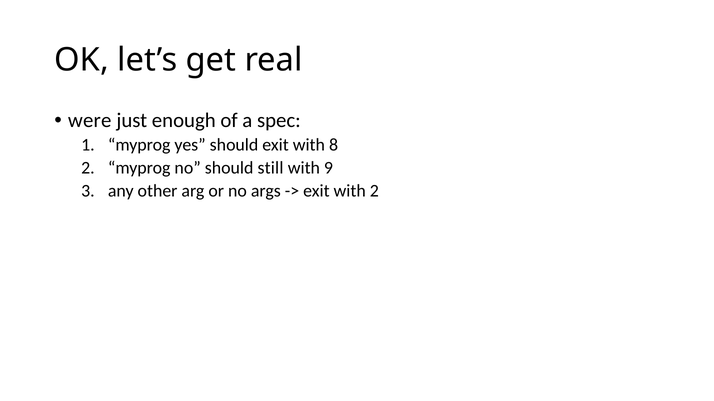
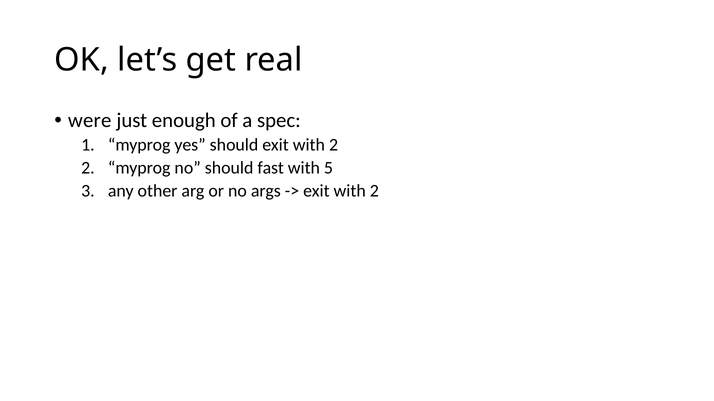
should exit with 8: 8 -> 2
still: still -> fast
9: 9 -> 5
